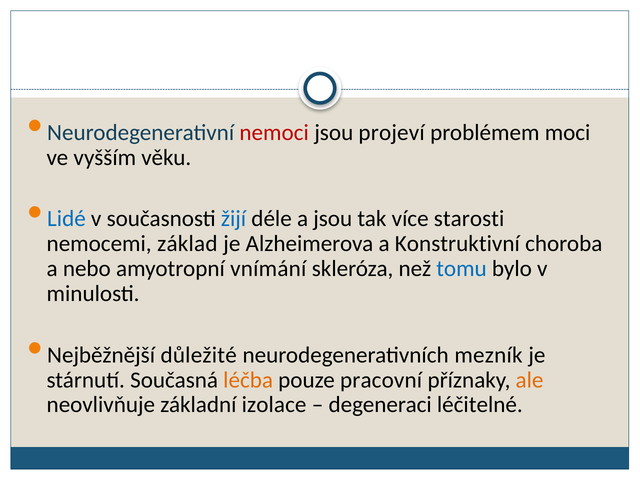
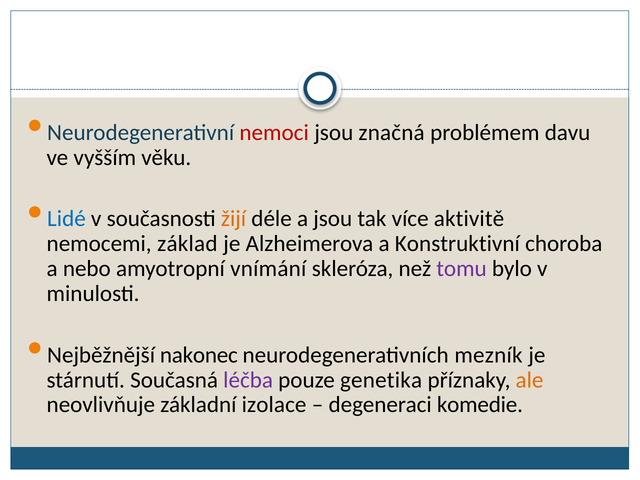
projeví: projeví -> značná
moci: moci -> davu
žijí colour: blue -> orange
starosti: starosti -> aktivitě
tomu colour: blue -> purple
důležité: důležité -> nakonec
léčba colour: orange -> purple
pracovní: pracovní -> genetika
léčitelné: léčitelné -> komedie
